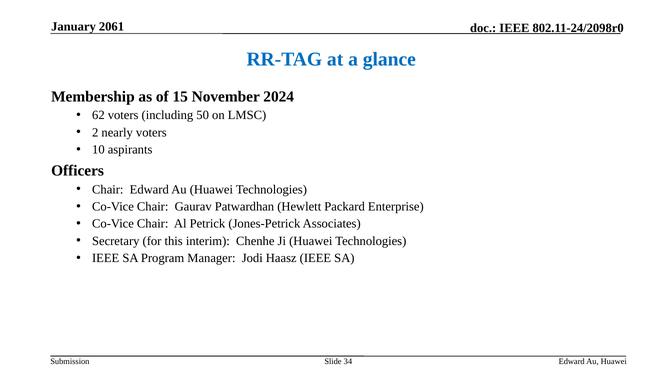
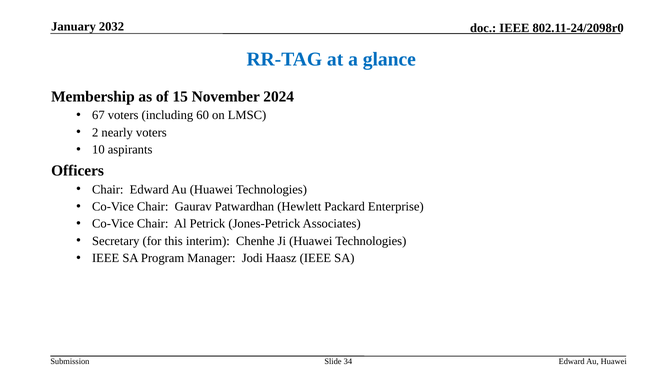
2061: 2061 -> 2032
62: 62 -> 67
50: 50 -> 60
